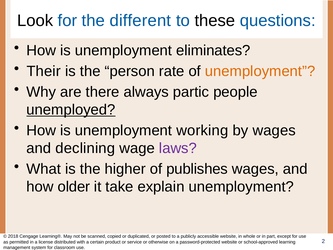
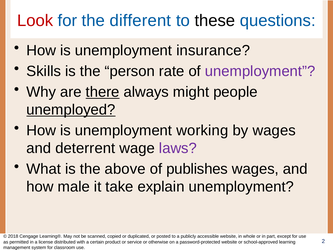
Look colour: black -> red
eliminates: eliminates -> insurance
Their: Their -> Skills
unemployment at (260, 71) colour: orange -> purple
there underline: none -> present
partic: partic -> might
declining: declining -> deterrent
higher: higher -> above
older: older -> male
